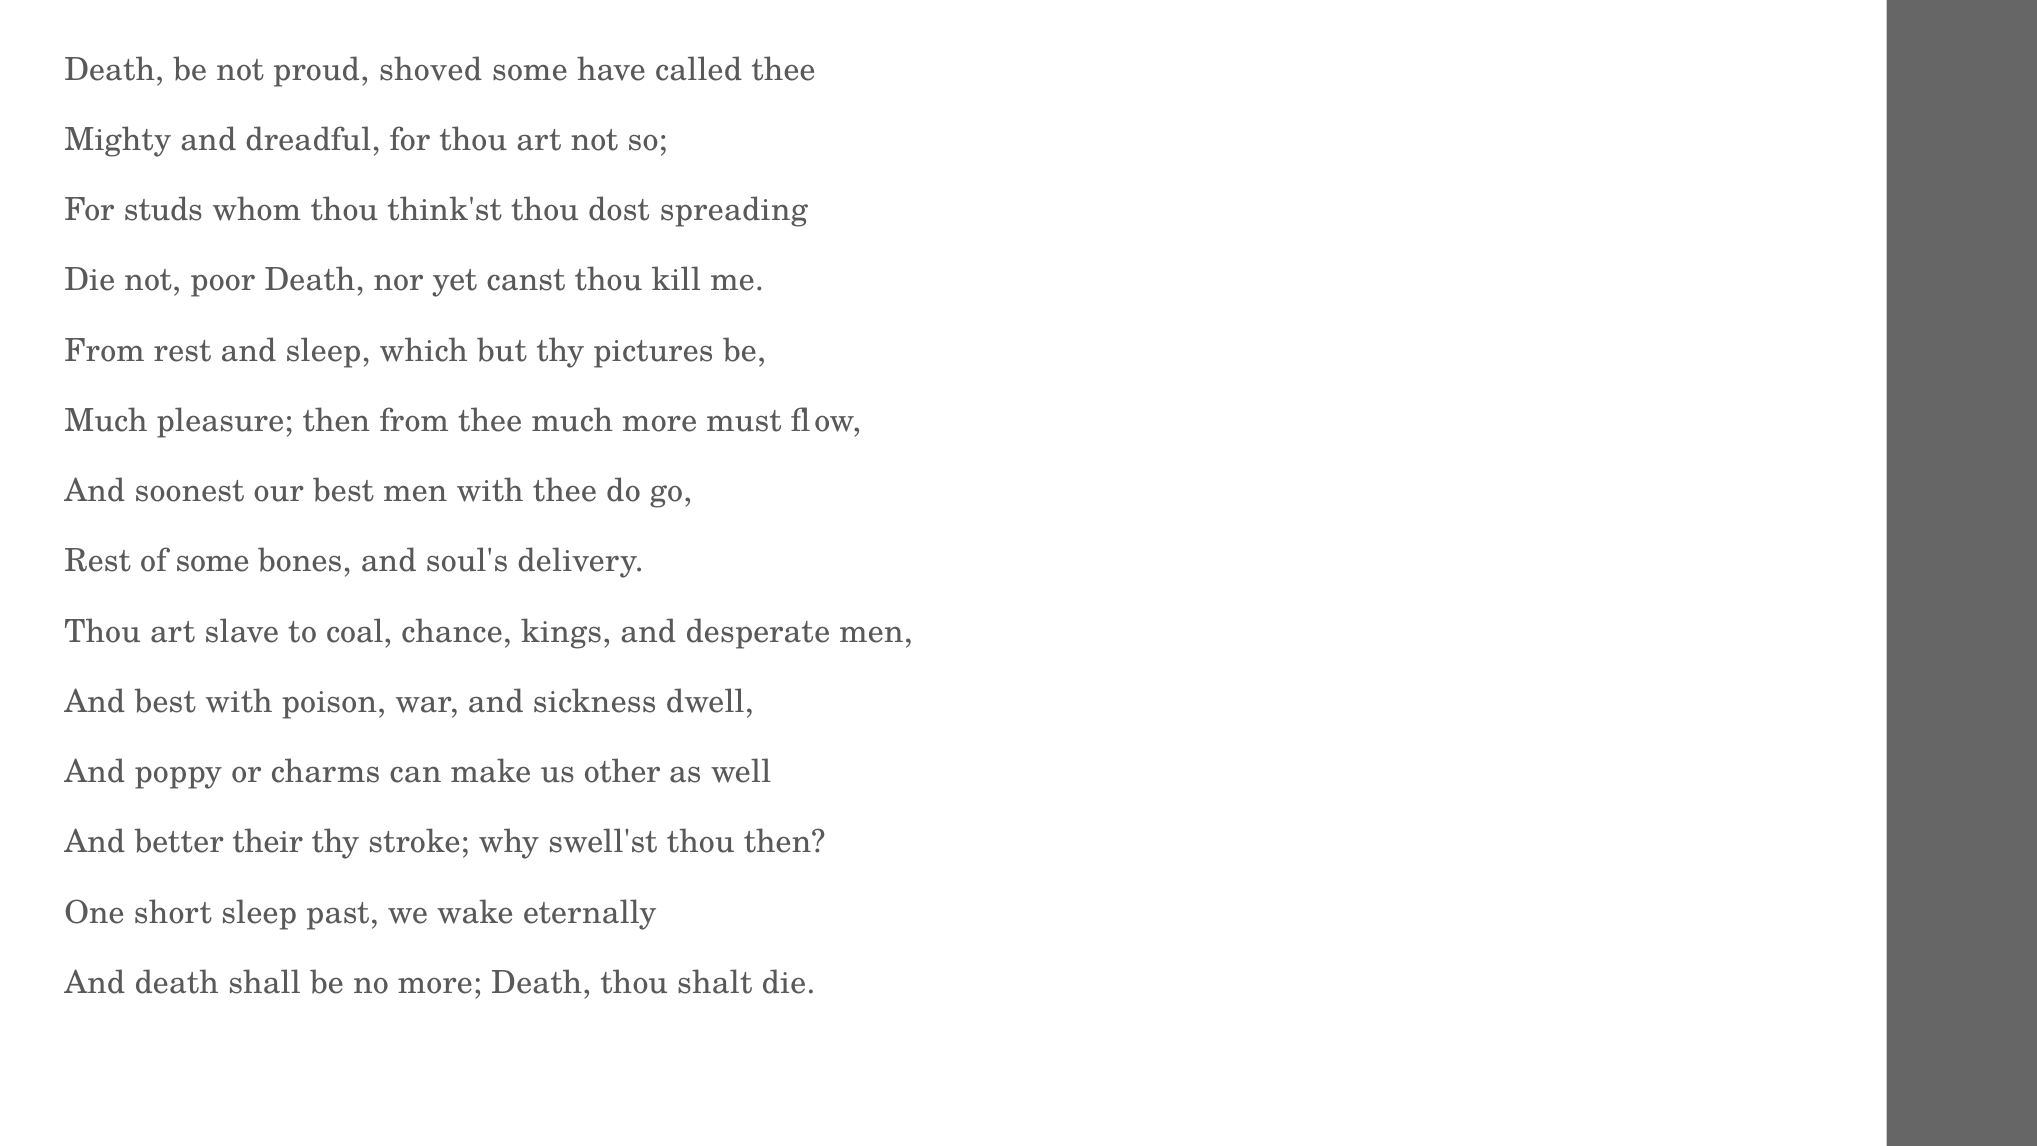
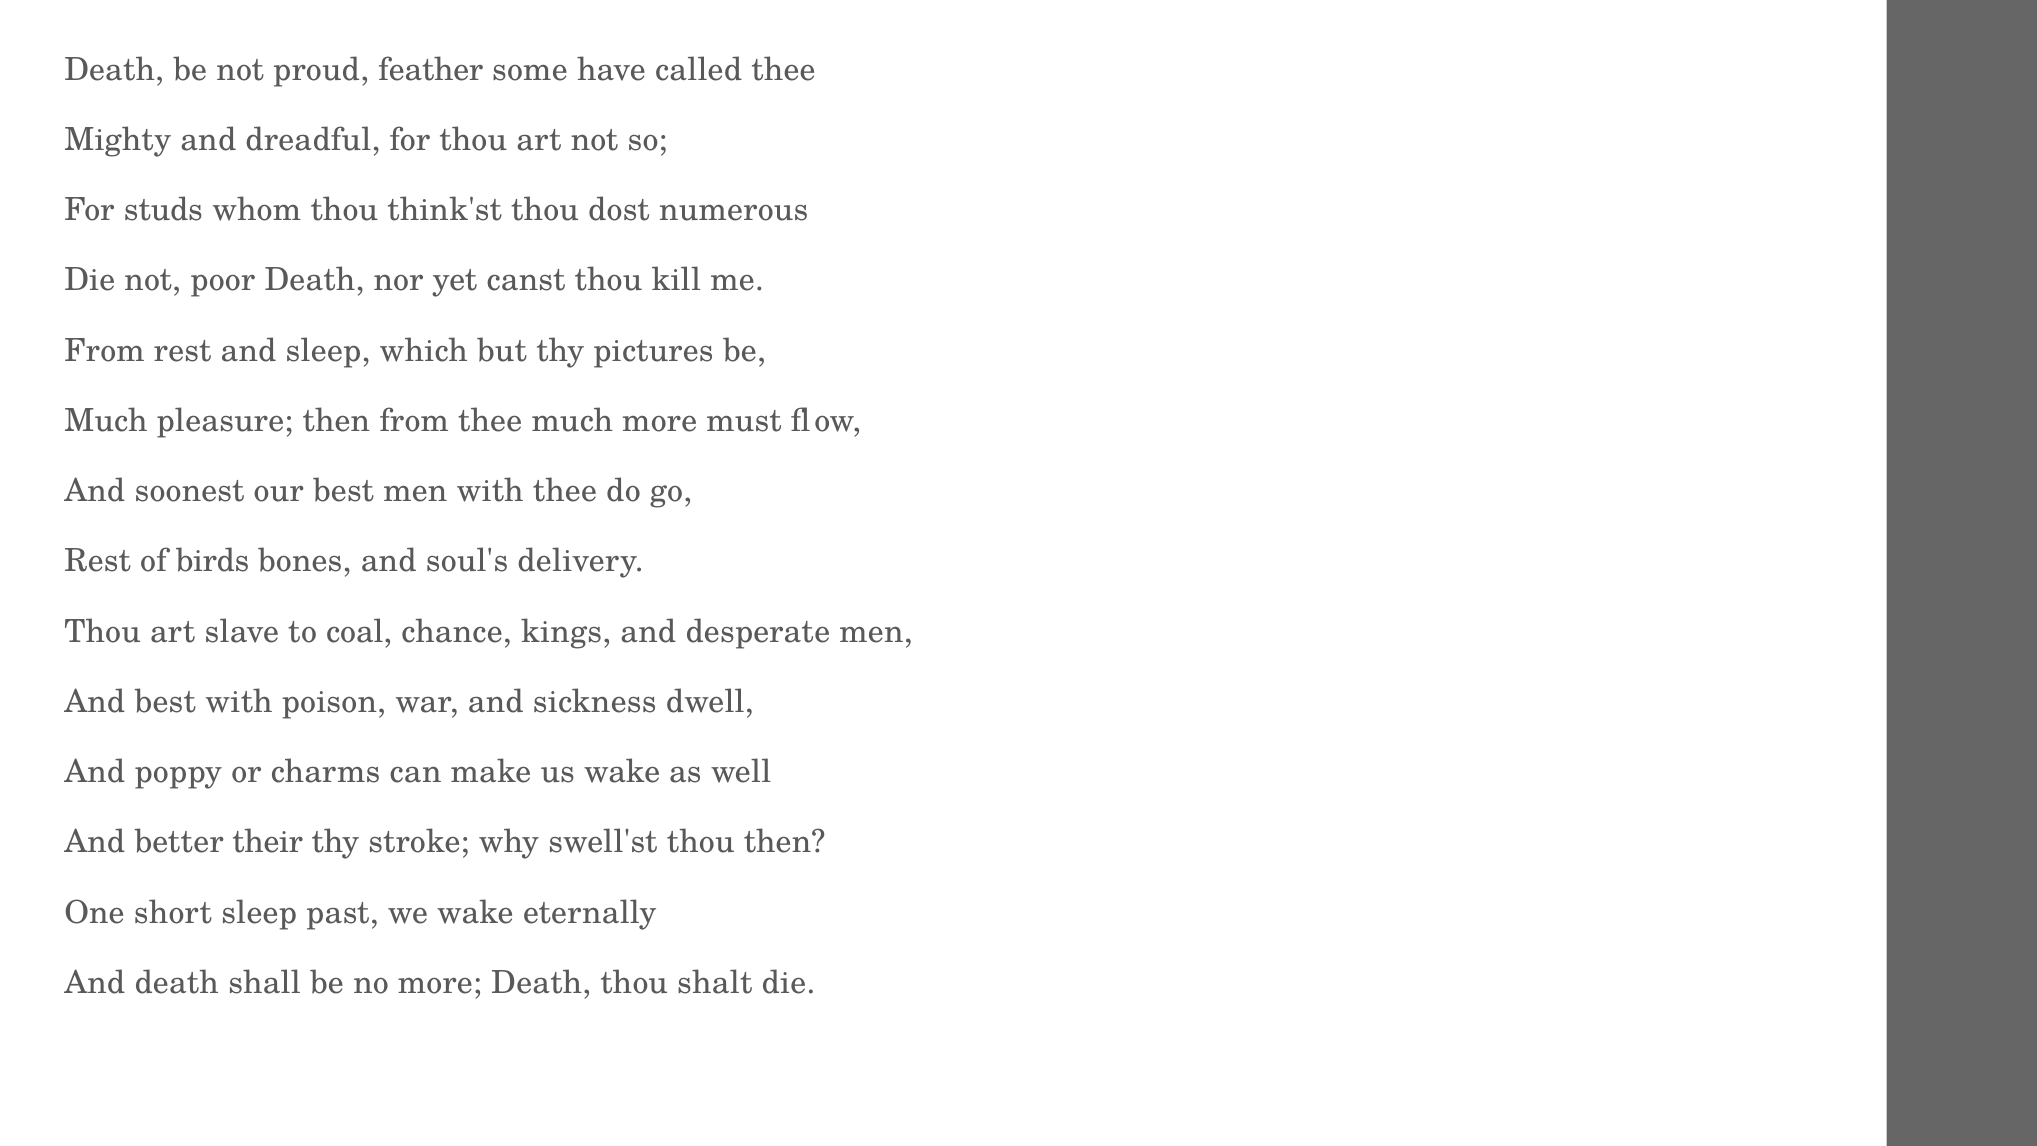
shoved: shoved -> feather
spreading: spreading -> numerous
of some: some -> birds
us other: other -> wake
